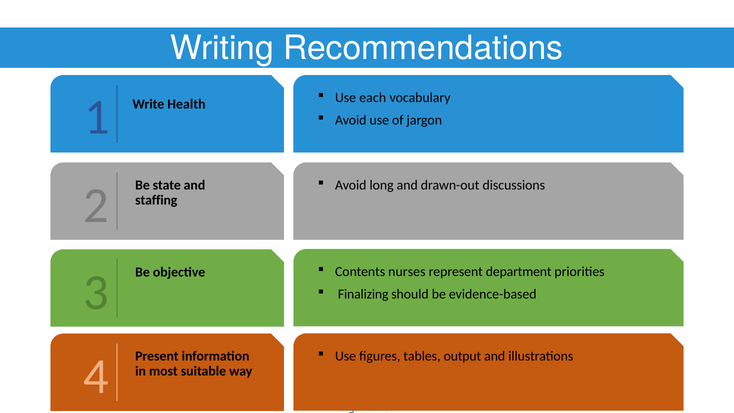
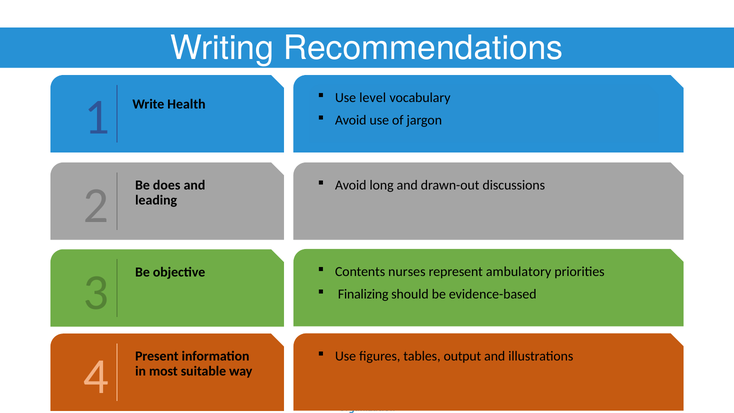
each: each -> level
state: state -> does
staffing: staffing -> leading
department: department -> ambulatory
